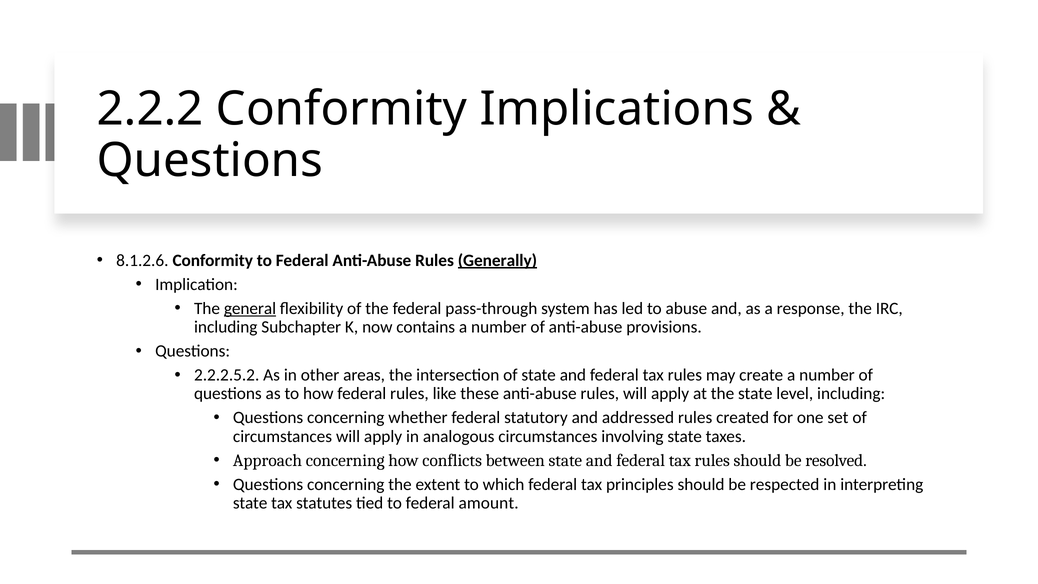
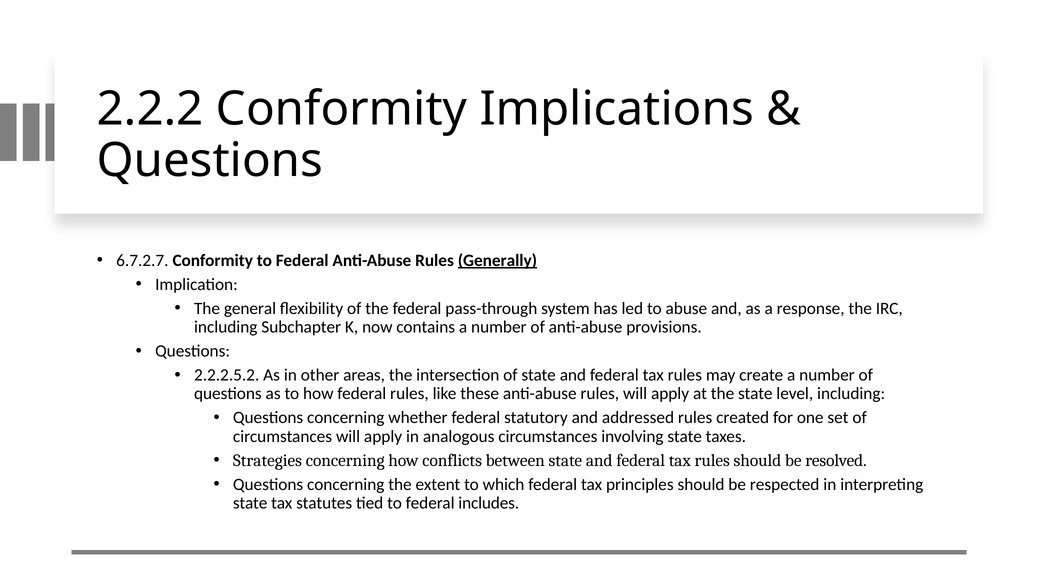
8.1.2.6: 8.1.2.6 -> 6.7.2.7
general underline: present -> none
Approach: Approach -> Strategies
amount: amount -> includes
